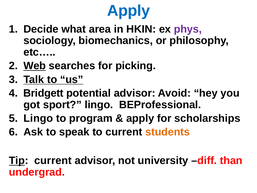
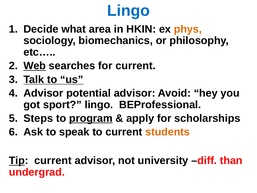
Apply at (129, 11): Apply -> Lingo
phys colour: purple -> orange
for picking: picking -> current
Bridgett at (43, 93): Bridgett -> Advisor
Lingo at (38, 118): Lingo -> Steps
program underline: none -> present
